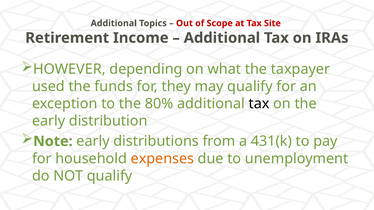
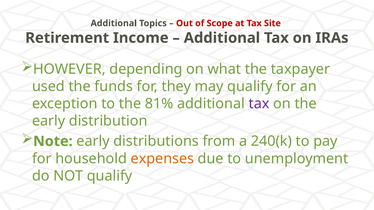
80%: 80% -> 81%
tax at (259, 104) colour: black -> purple
431(k: 431(k -> 240(k
